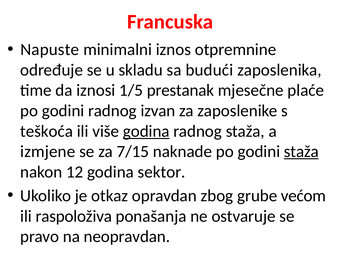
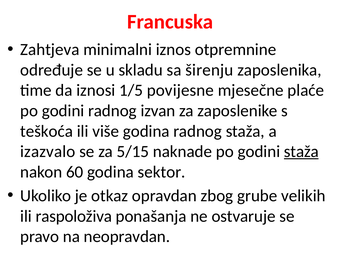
Napuste: Napuste -> Zahtjeva
budući: budući -> širenju
prestanak: prestanak -> povijesne
godina at (146, 131) underline: present -> none
izmjene: izmjene -> izazvalo
7/15: 7/15 -> 5/15
12: 12 -> 60
većom: većom -> velikih
